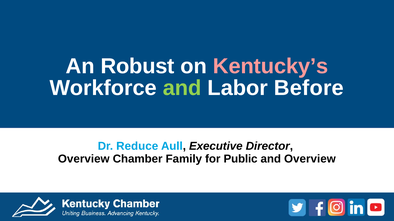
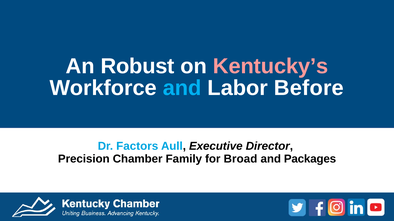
and at (182, 88) colour: light green -> light blue
Reduce: Reduce -> Factors
Overview at (84, 159): Overview -> Precision
Public: Public -> Broad
and Overview: Overview -> Packages
